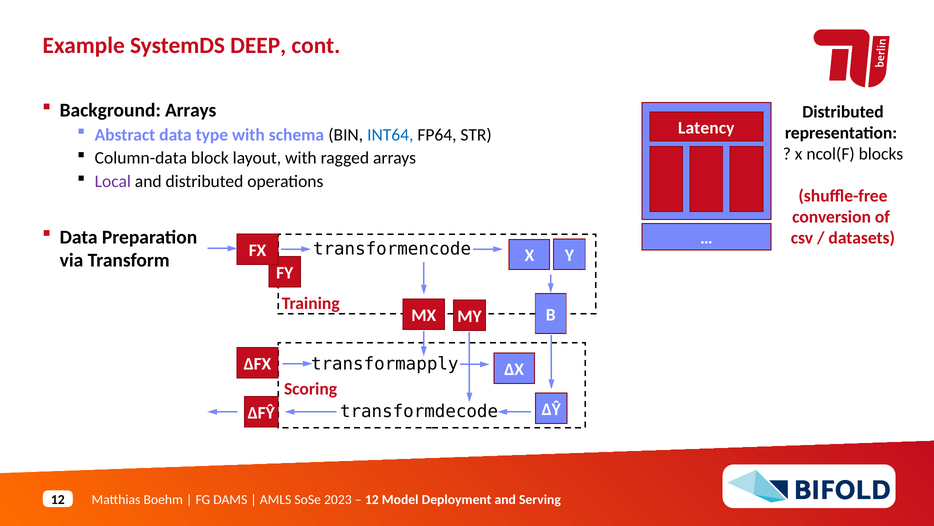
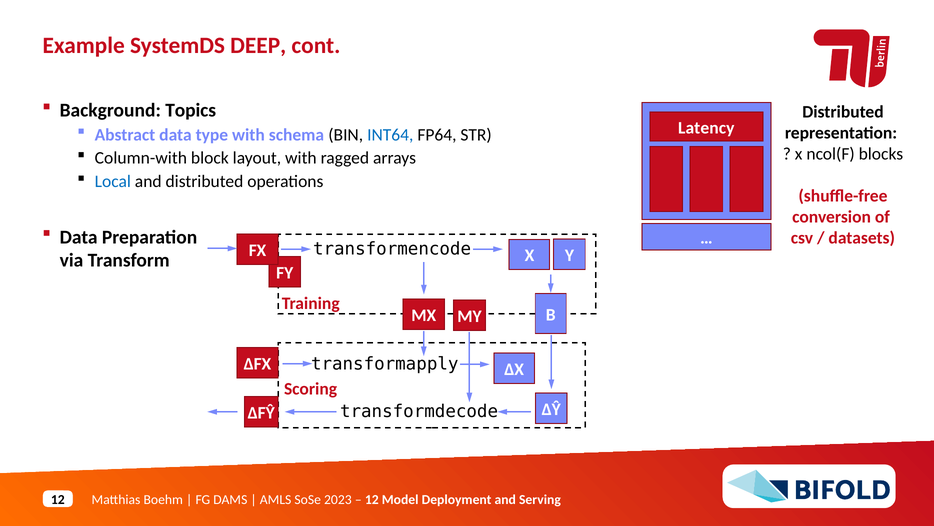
Background Arrays: Arrays -> Topics
Column-data: Column-data -> Column-with
Local colour: purple -> blue
